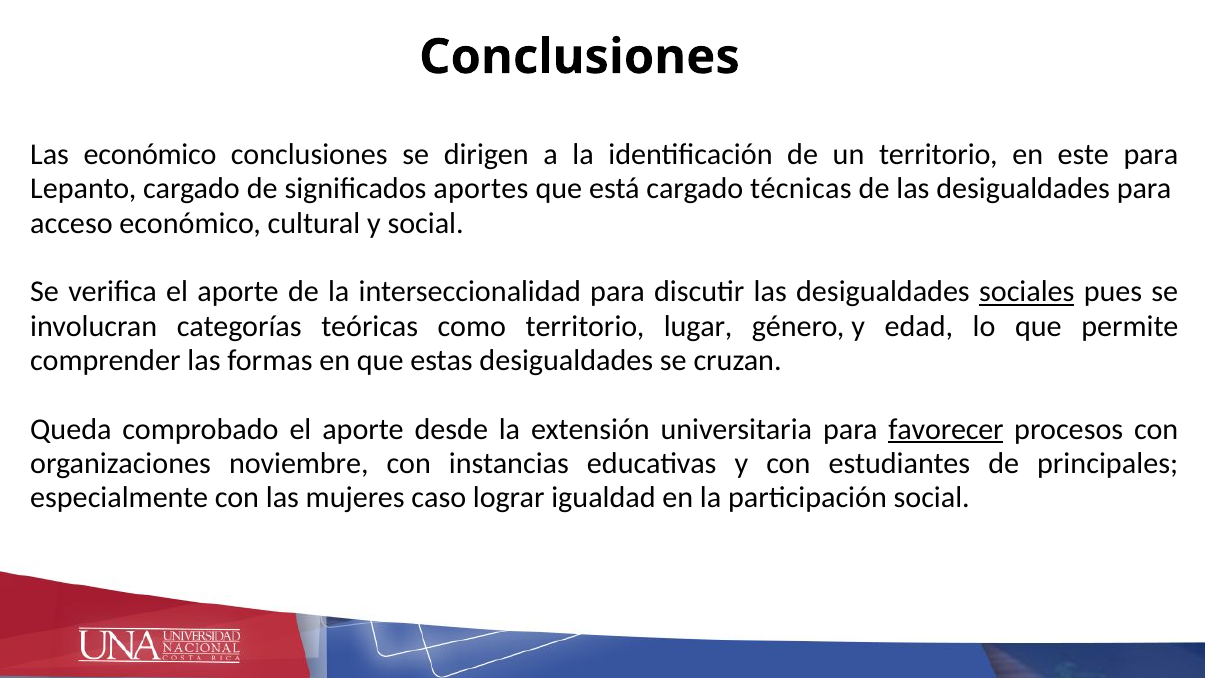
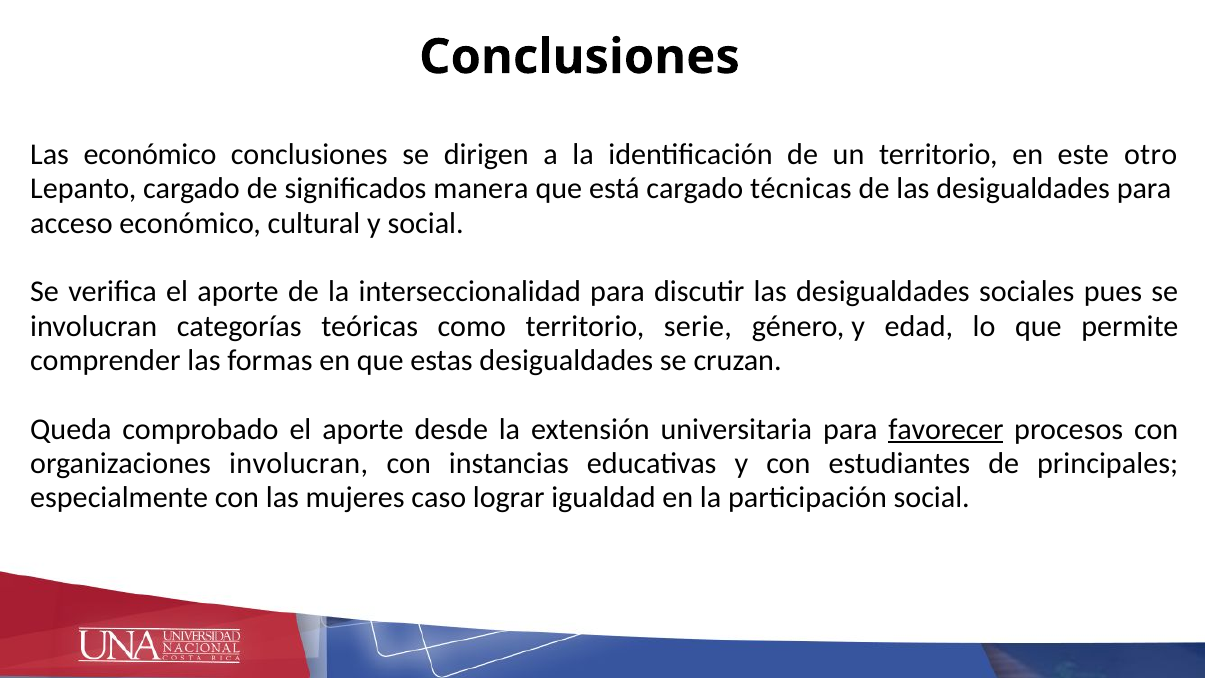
este para: para -> otro
aportes: aportes -> manera
sociales underline: present -> none
lugar: lugar -> serie
organizaciones noviembre: noviembre -> involucran
